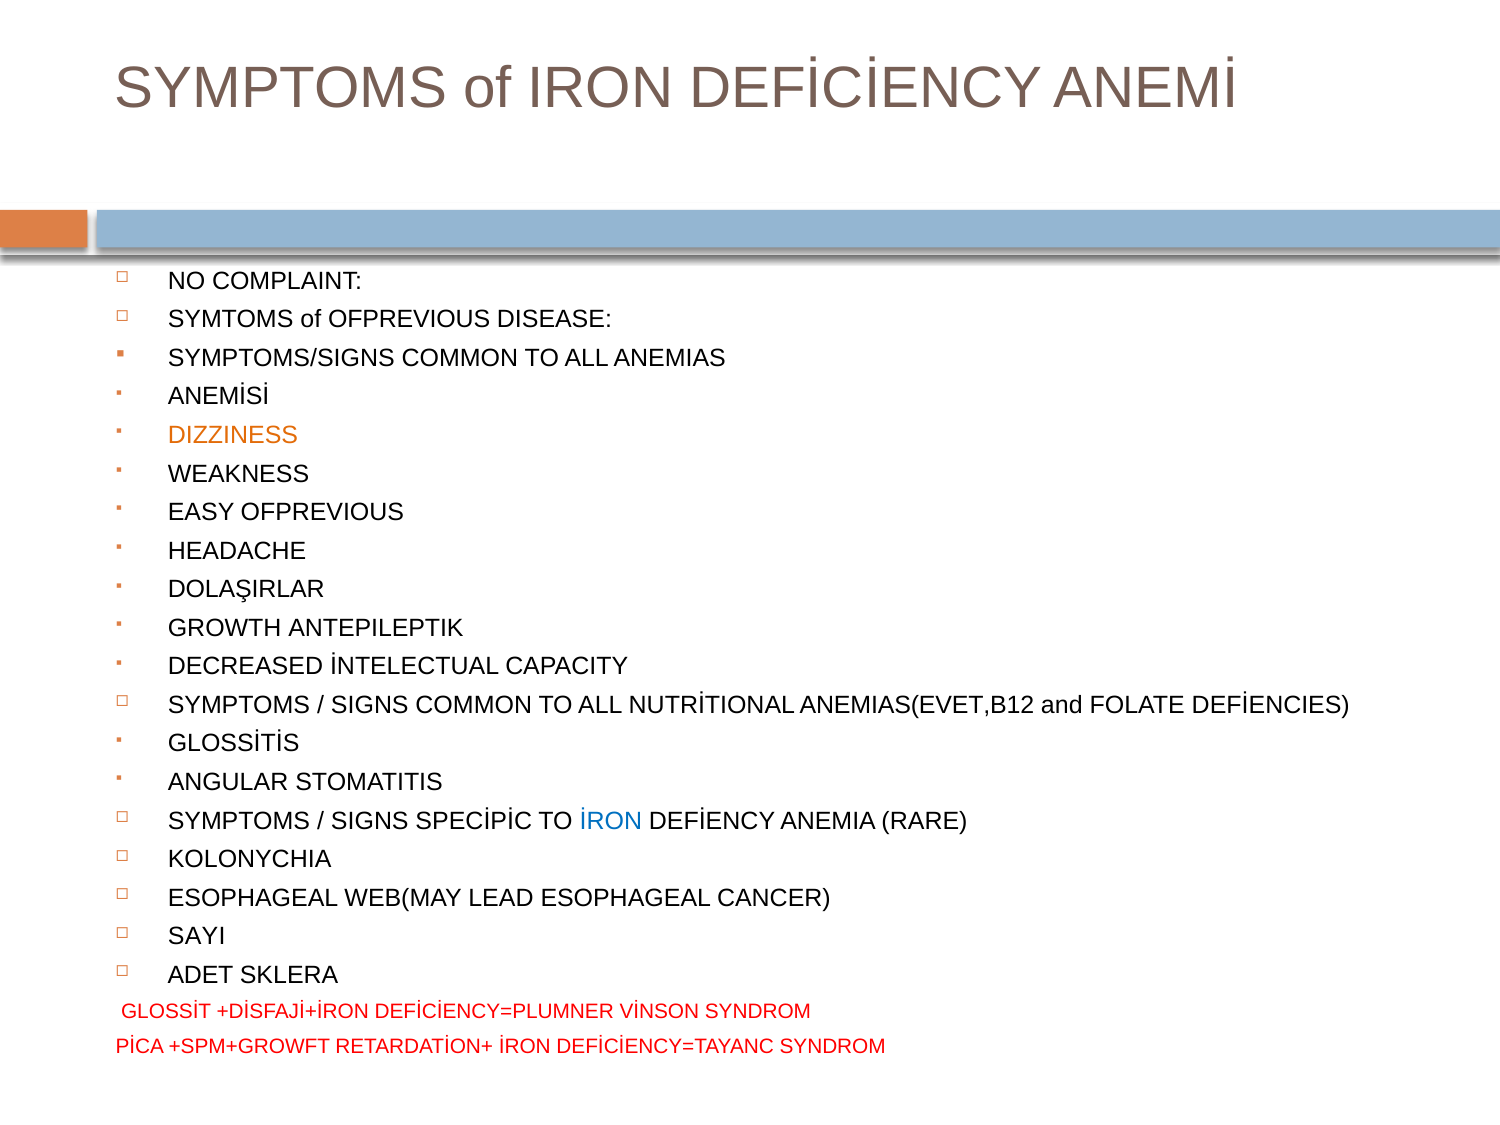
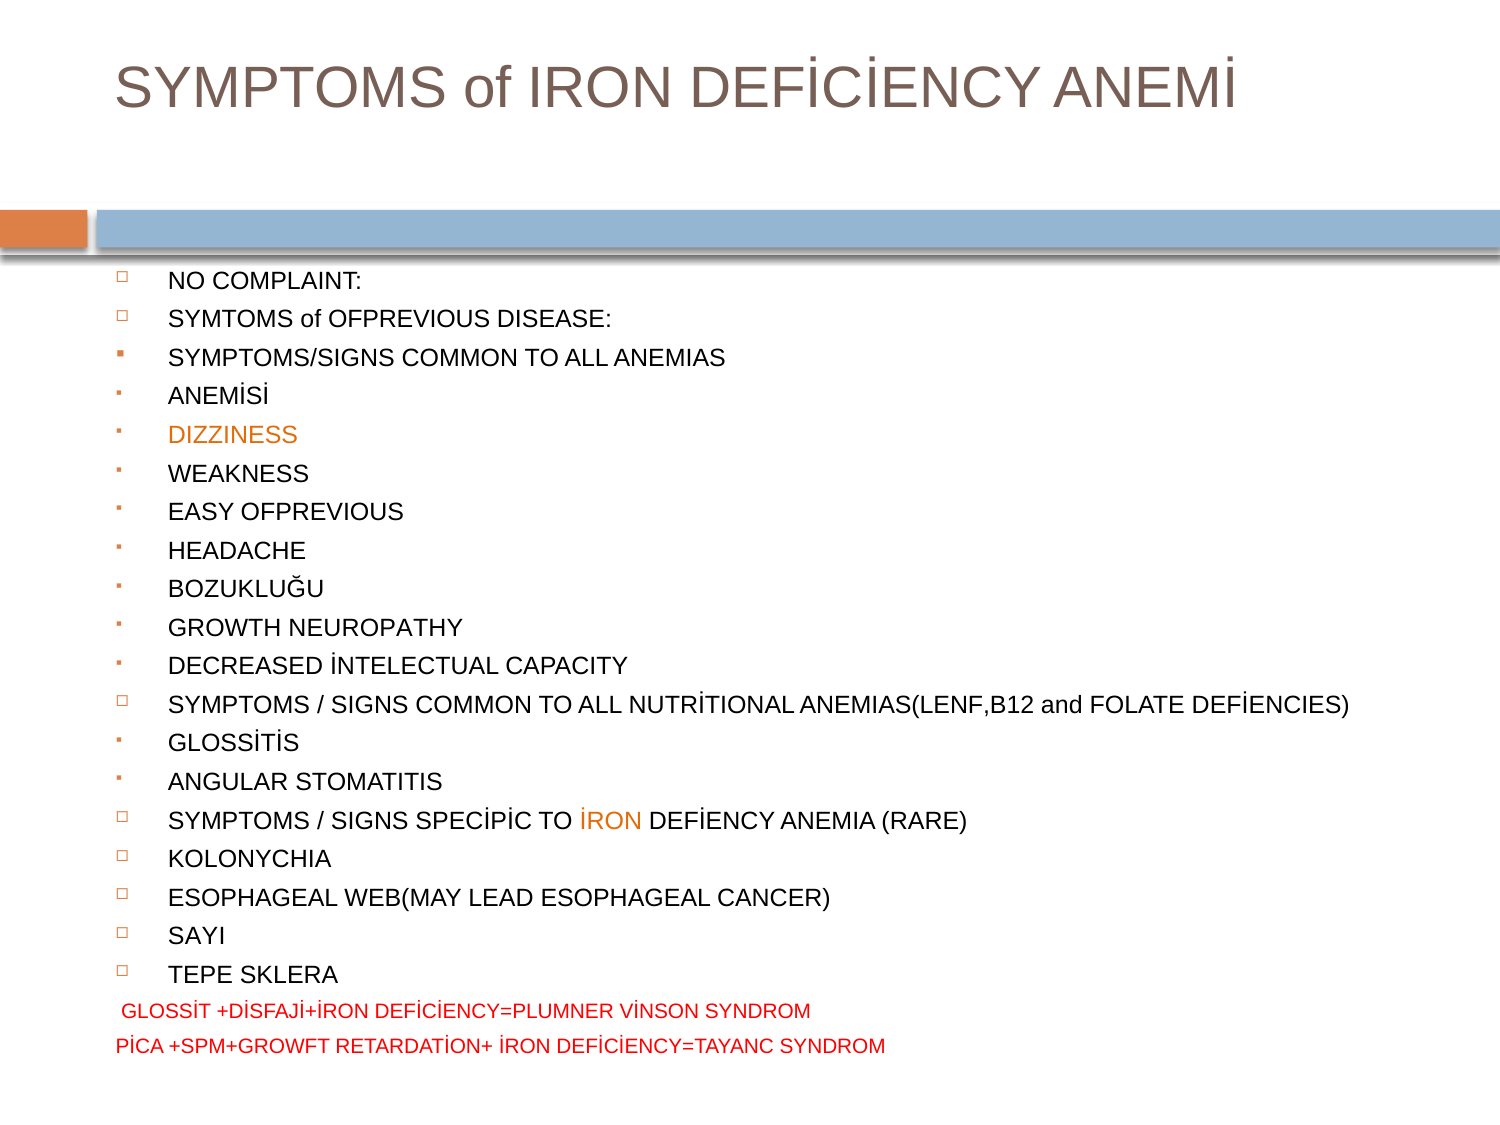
DOLAŞIRLAR: DOLAŞIRLAR -> BOZUKLUĞU
ANTEPILEPTIK: ANTEPILEPTIK -> NEUROPATHY
ANEMIAS(EVET,B12: ANEMIAS(EVET,B12 -> ANEMIAS(LENF,B12
İRON at (611, 821) colour: blue -> orange
ADET: ADET -> TEPE
